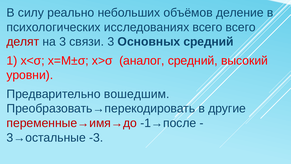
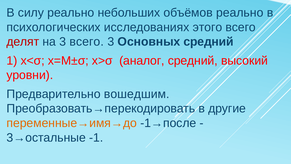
объёмов деление: деление -> реально
исследованиях всего: всего -> этого
3 связи: связи -> всего
переменные→имя→до colour: red -> orange
-3: -3 -> -1
